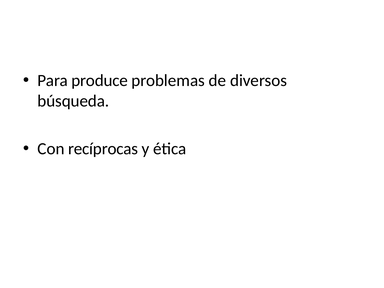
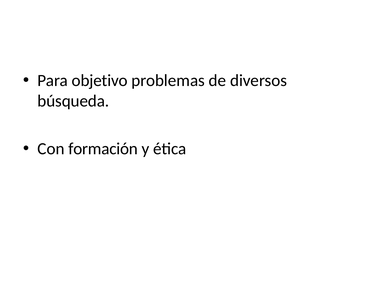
produce: produce -> objetivo
recíprocas: recíprocas -> formación
